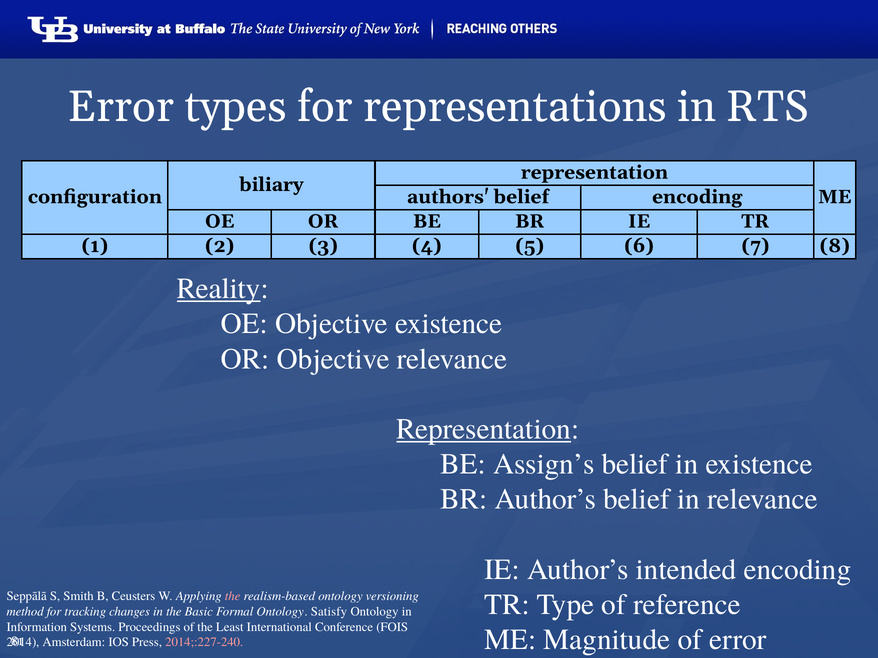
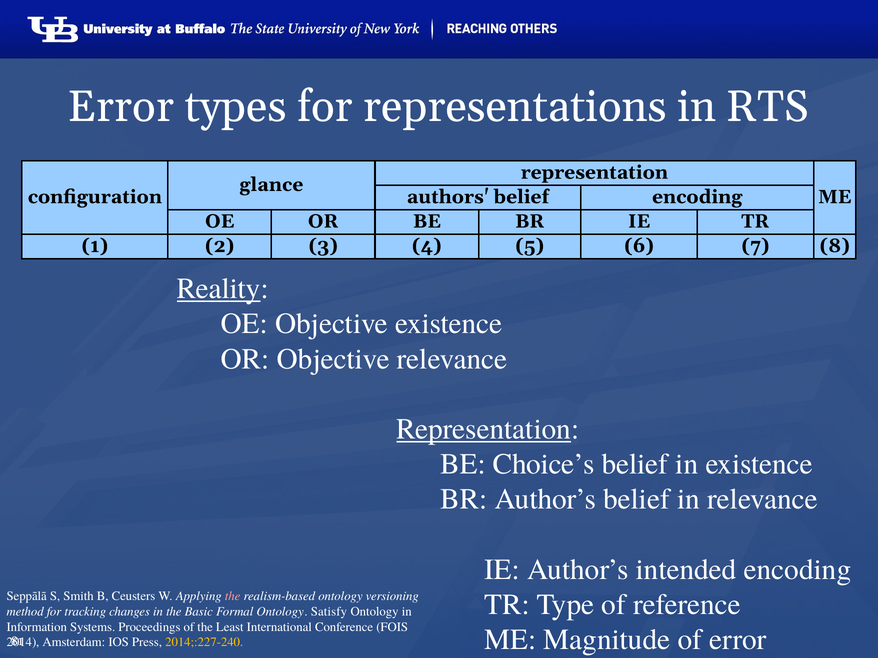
biliary: biliary -> glance
Assign’s: Assign’s -> Choice’s
2014;:227-240 colour: pink -> yellow
